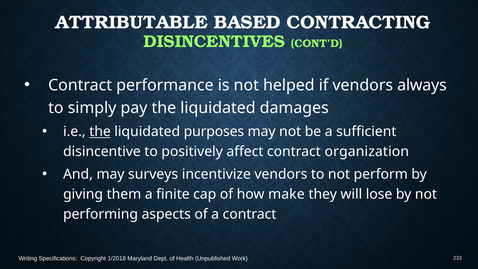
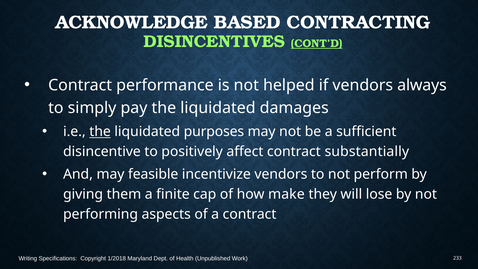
ATTRIBUTABLE: ATTRIBUTABLE -> ACKNOWLEDGE
CONT’D underline: none -> present
organization: organization -> substantially
surveys: surveys -> feasible
